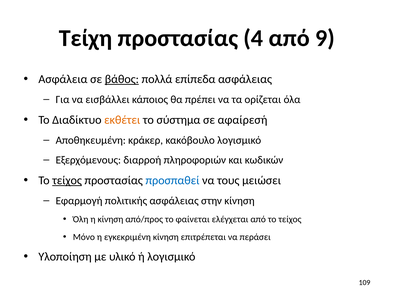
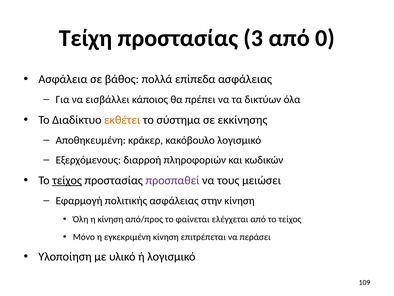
4: 4 -> 3
9: 9 -> 0
βάθος underline: present -> none
ορίζεται: ορίζεται -> δικτύων
αφαίρεσή: αφαίρεσή -> εκκίνησης
προσπαθεί colour: blue -> purple
